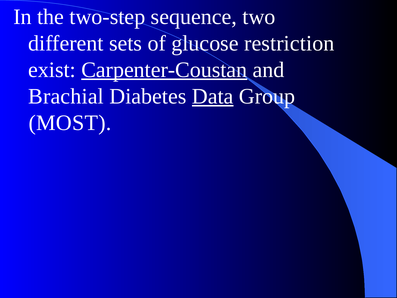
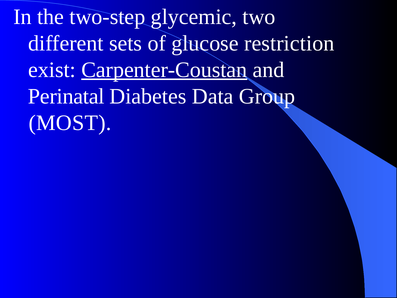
sequence: sequence -> glycemic
Brachial: Brachial -> Perinatal
Data underline: present -> none
